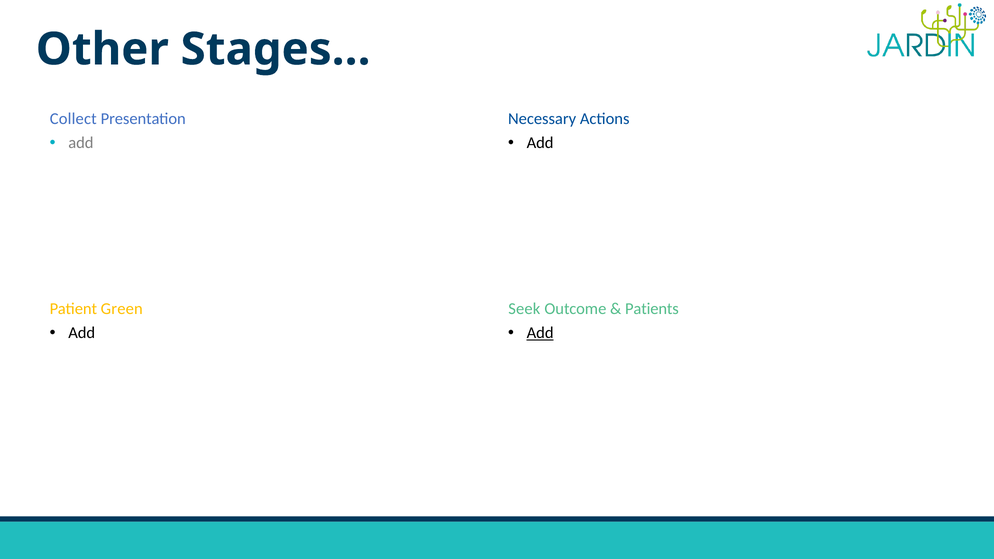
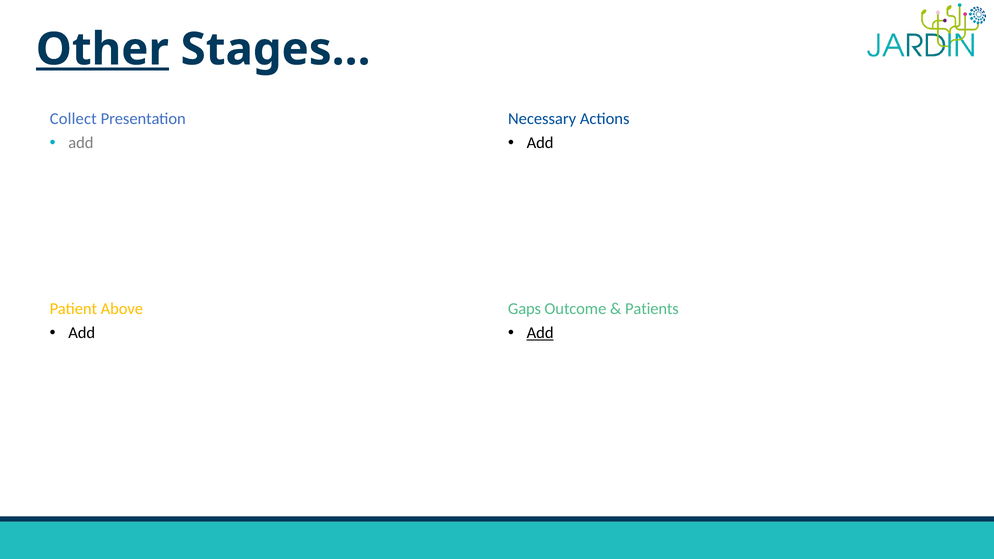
Other underline: none -> present
Green: Green -> Above
Seek: Seek -> Gaps
